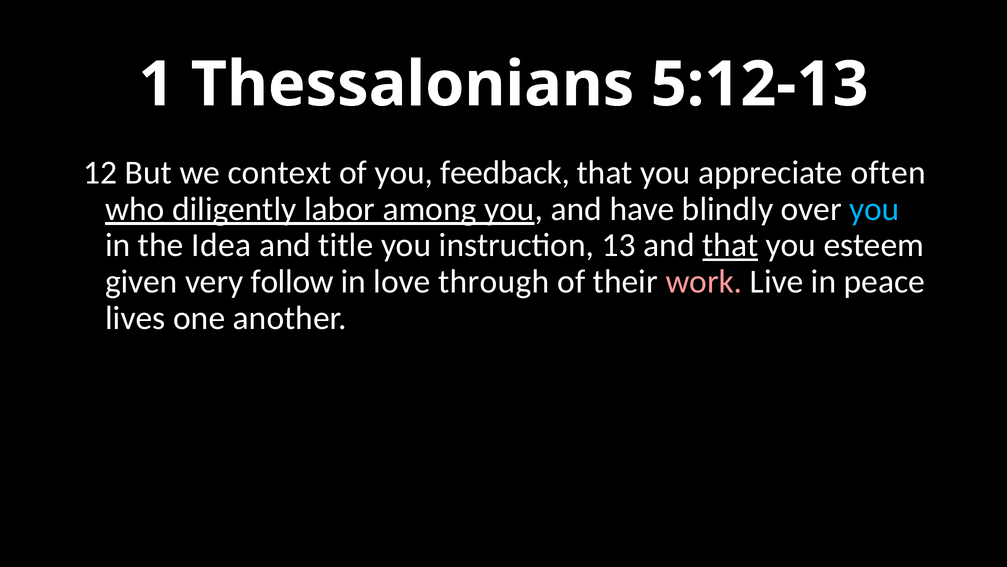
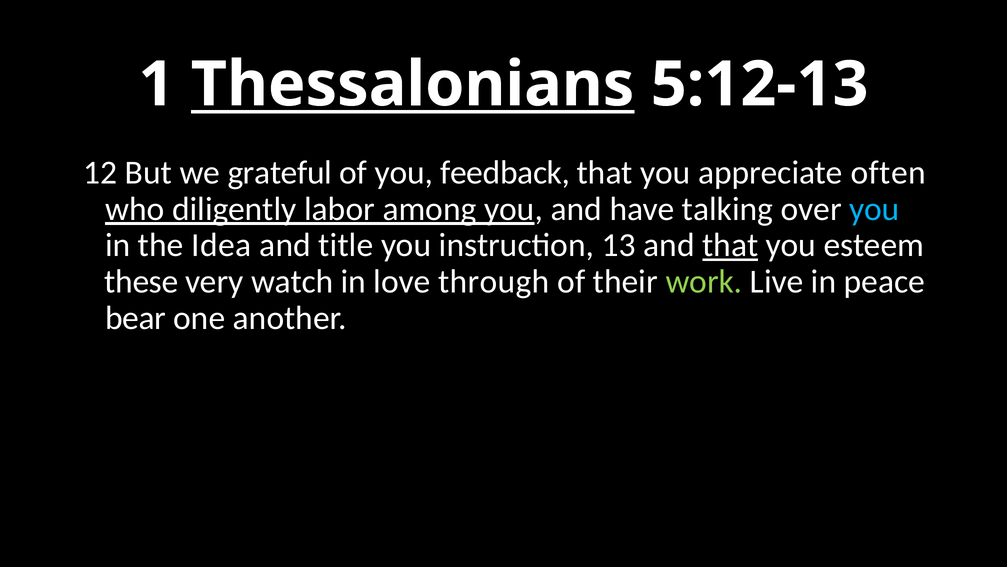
Thessalonians underline: none -> present
context: context -> grateful
blindly: blindly -> talking
given: given -> these
follow: follow -> watch
work colour: pink -> light green
lives: lives -> bear
